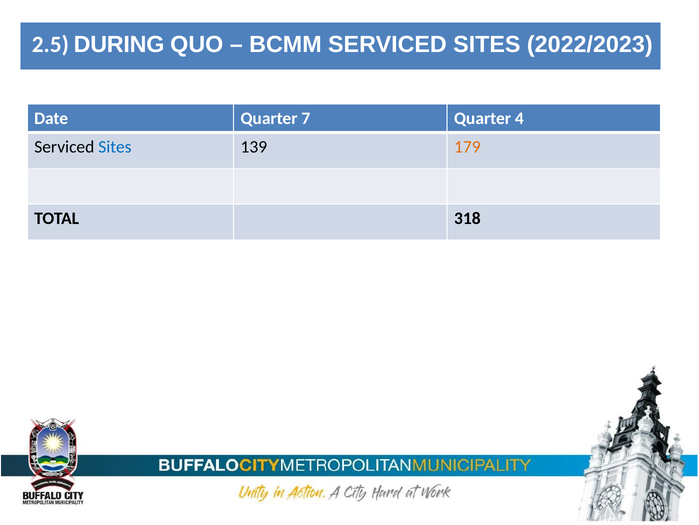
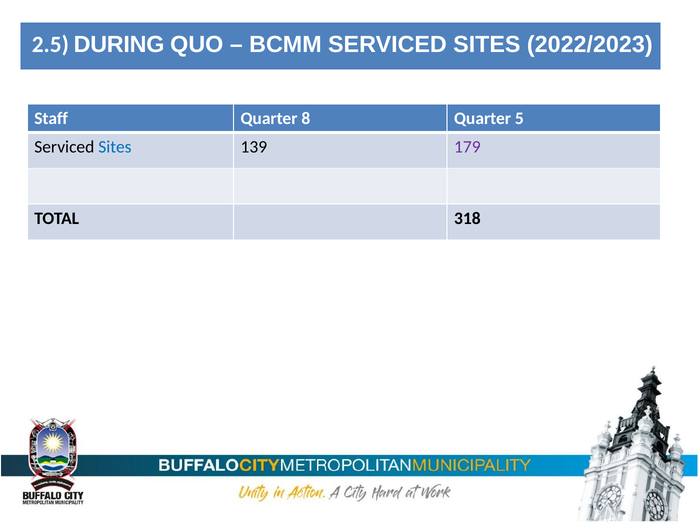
Date: Date -> Staff
7: 7 -> 8
4: 4 -> 5
179 colour: orange -> purple
